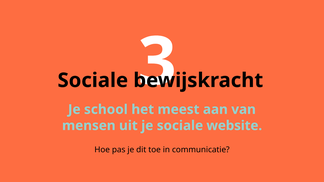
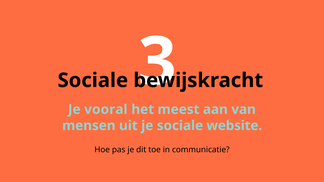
school: school -> vooral
